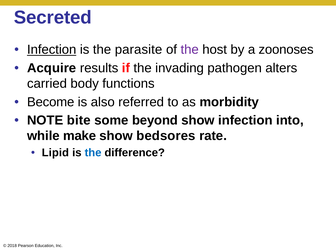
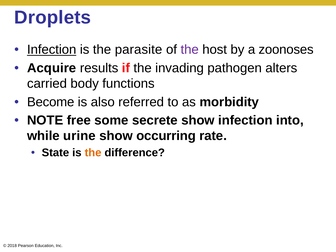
Secreted: Secreted -> Droplets
bite: bite -> free
beyond: beyond -> secrete
make: make -> urine
bedsores: bedsores -> occurring
Lipid: Lipid -> State
the at (93, 153) colour: blue -> orange
